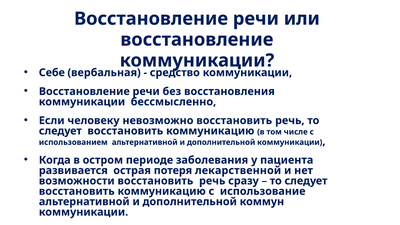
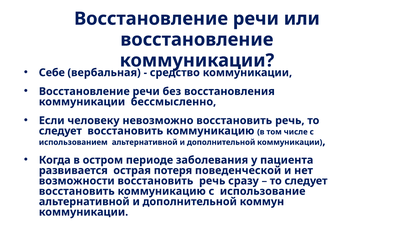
лекарственной: лекарственной -> поведенческой
